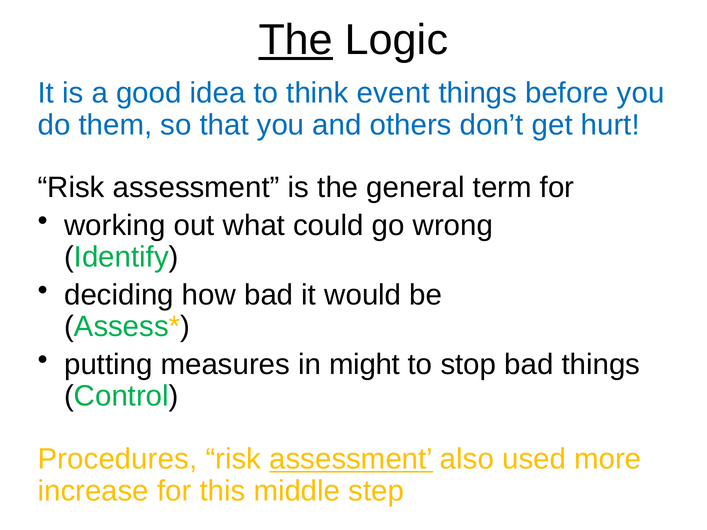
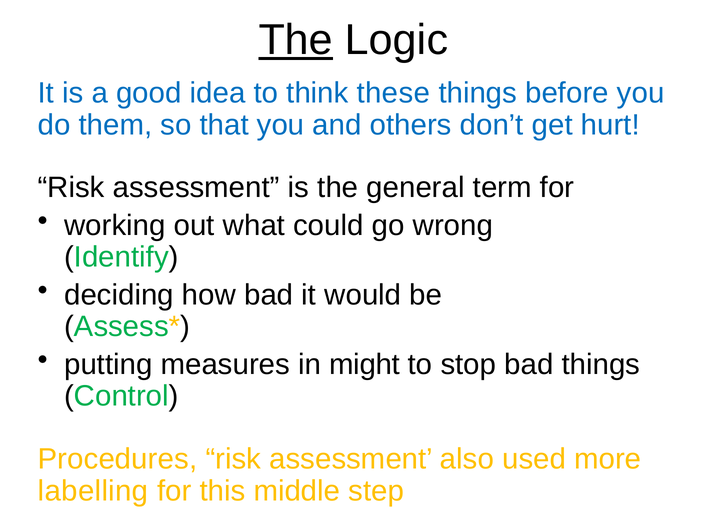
event: event -> these
assessment at (351, 459) underline: present -> none
increase: increase -> labelling
